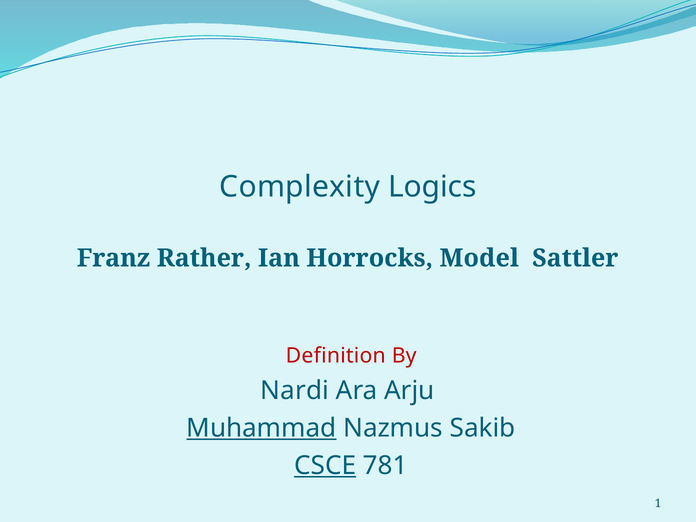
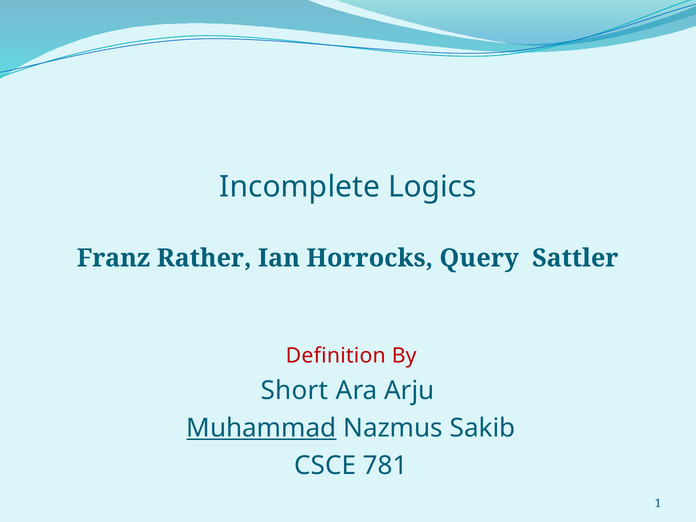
Complexity: Complexity -> Incomplete
Model: Model -> Query
Nardi: Nardi -> Short
CSCE underline: present -> none
